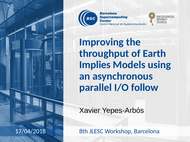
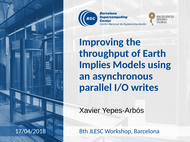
follow: follow -> writes
